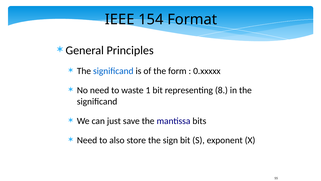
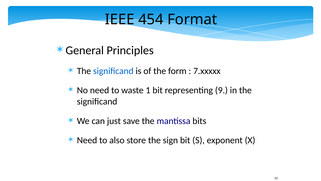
154: 154 -> 454
0.xxxxx: 0.xxxxx -> 7.xxxxx
8: 8 -> 9
